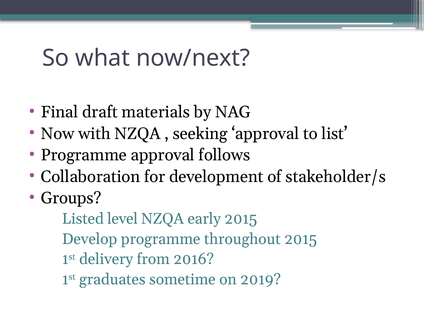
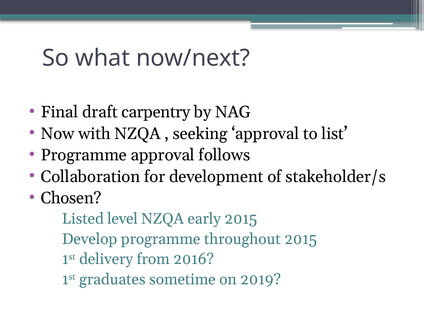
materials: materials -> carpentry
Groups: Groups -> Chosen
